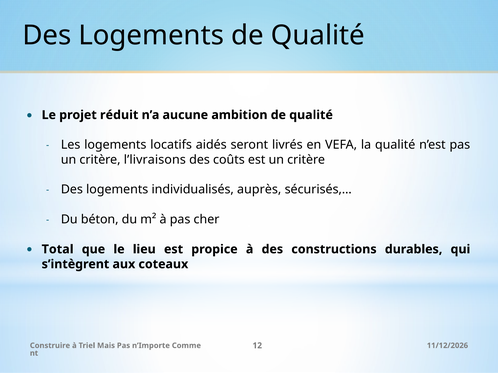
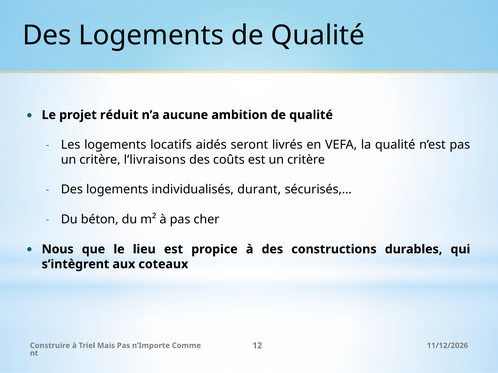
auprès: auprès -> durant
Total: Total -> Nous
